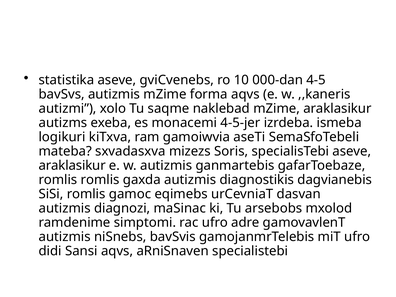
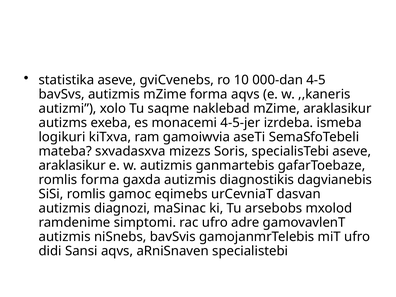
romlis romlis: romlis -> forma
